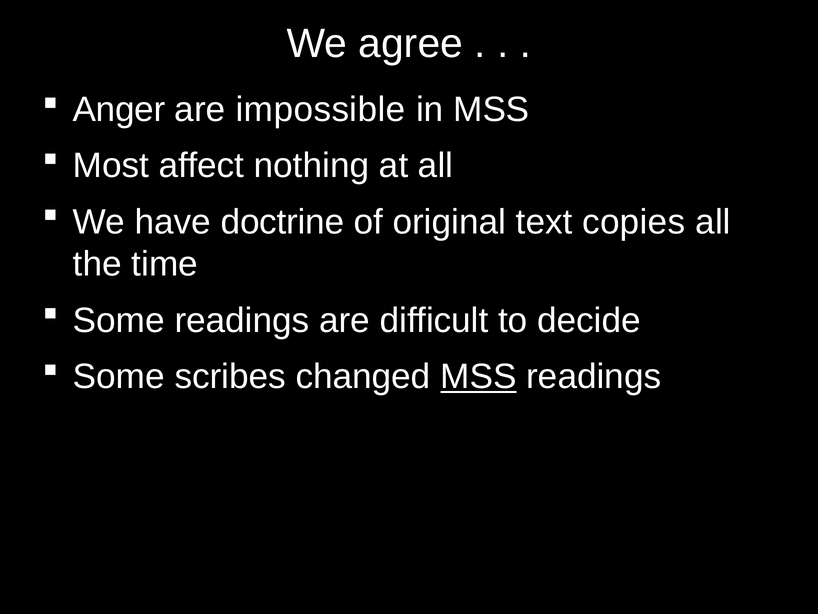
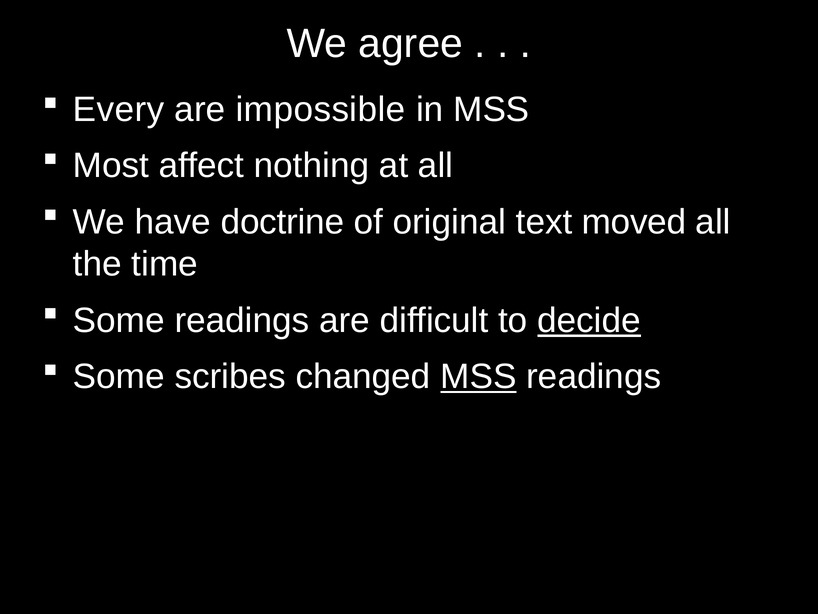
Anger: Anger -> Every
copies: copies -> moved
decide underline: none -> present
